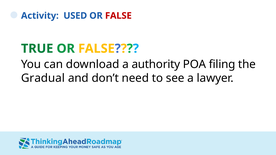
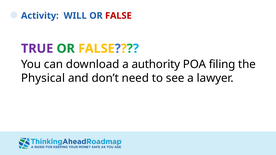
USED: USED -> WILL
TRUE colour: green -> purple
Gradual: Gradual -> Physical
